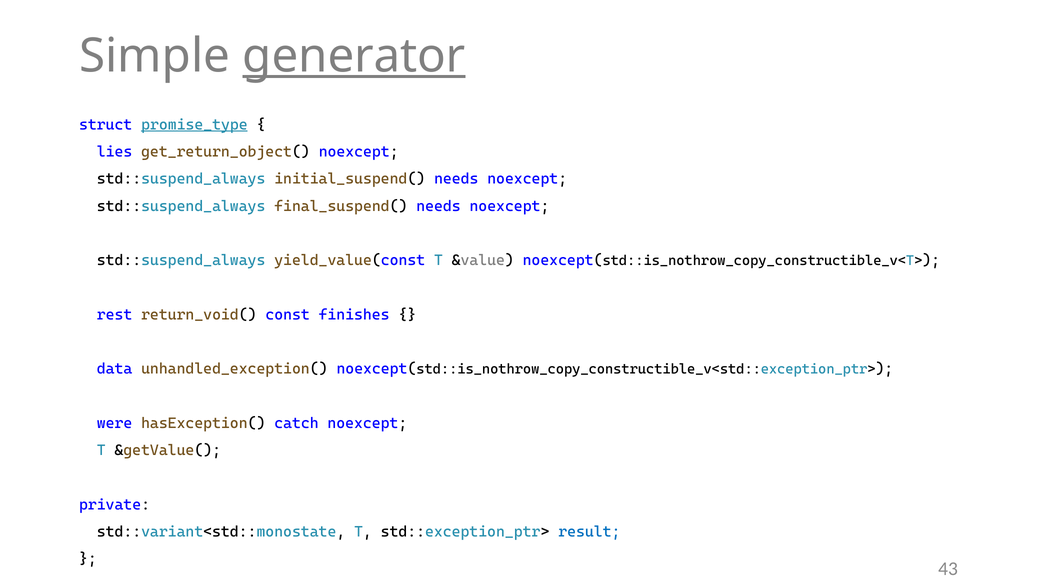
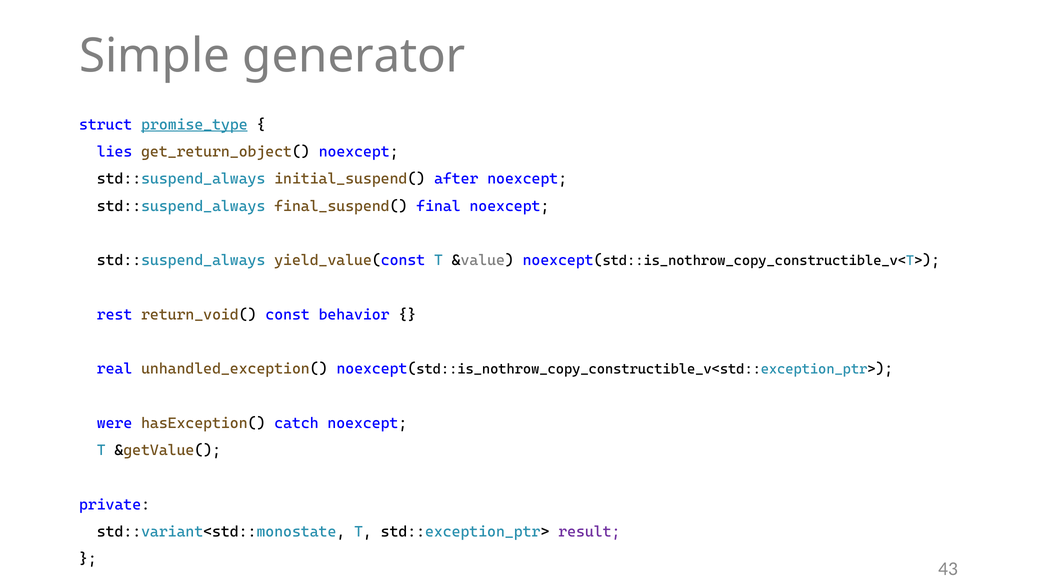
generator underline: present -> none
initial_suspend( needs: needs -> after
final_suspend( needs: needs -> final
finishes: finishes -> behavior
data: data -> real
result colour: blue -> purple
